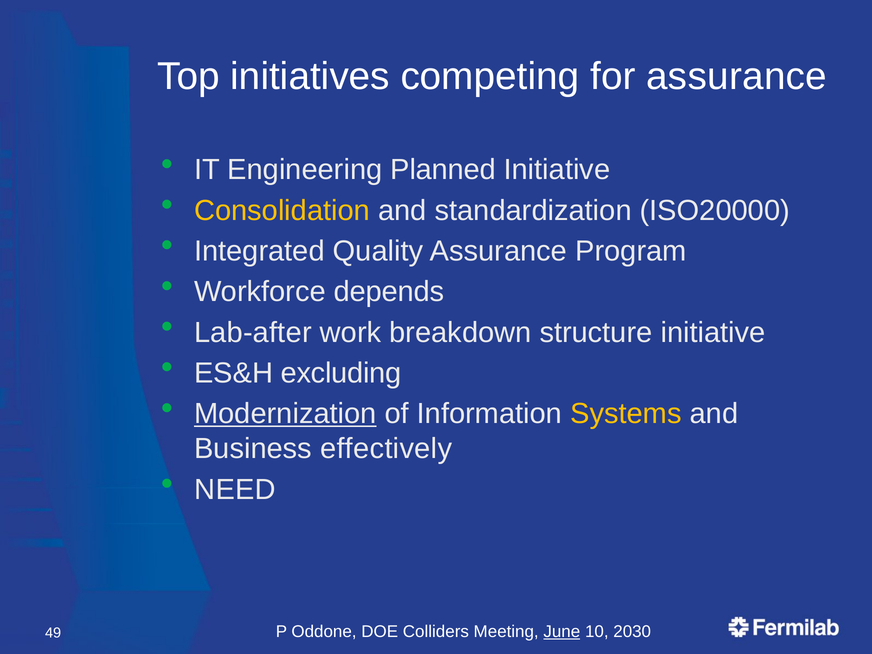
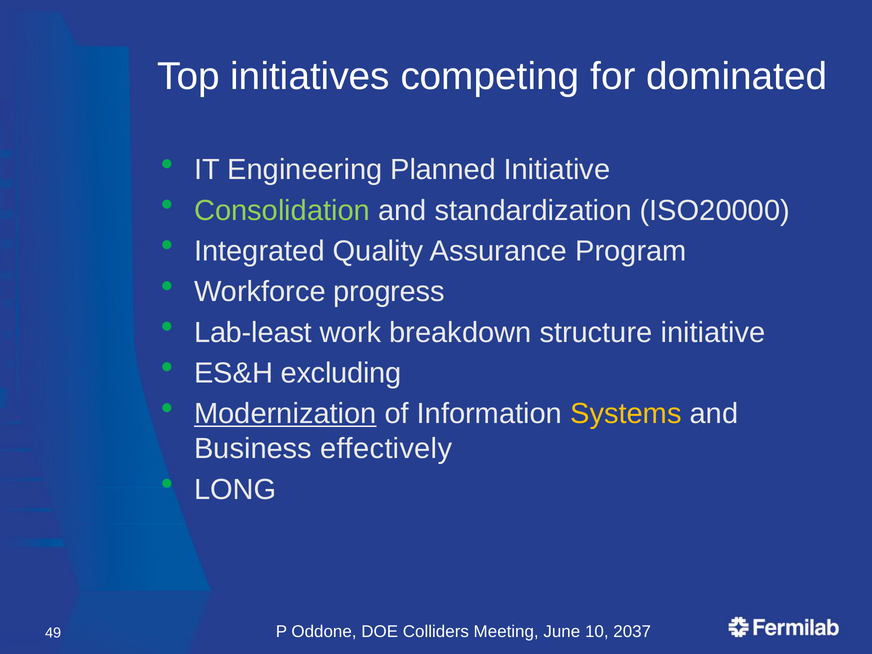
for assurance: assurance -> dominated
Consolidation colour: yellow -> light green
depends: depends -> progress
Lab-after: Lab-after -> Lab-least
NEED: NEED -> LONG
June underline: present -> none
2030: 2030 -> 2037
